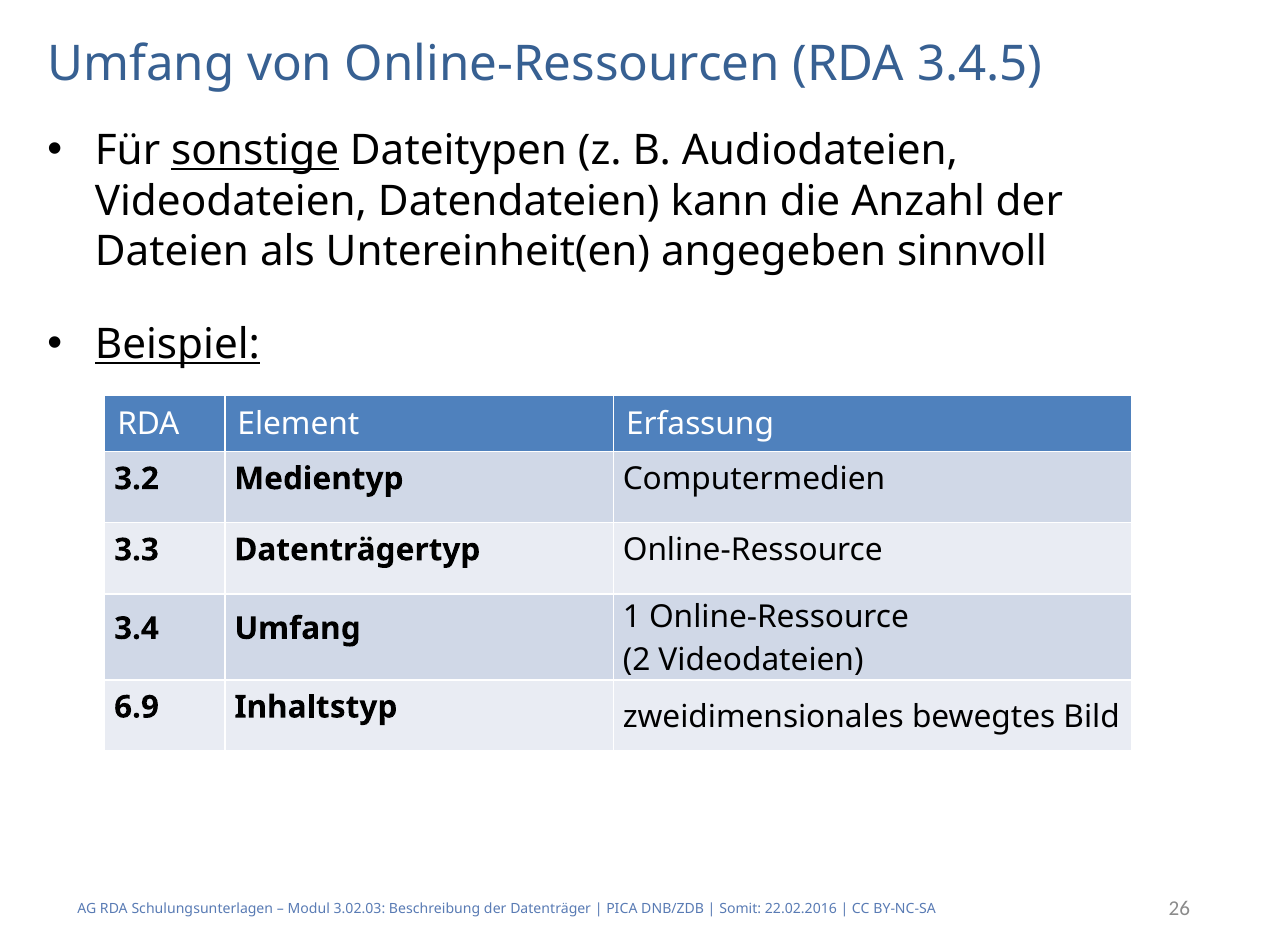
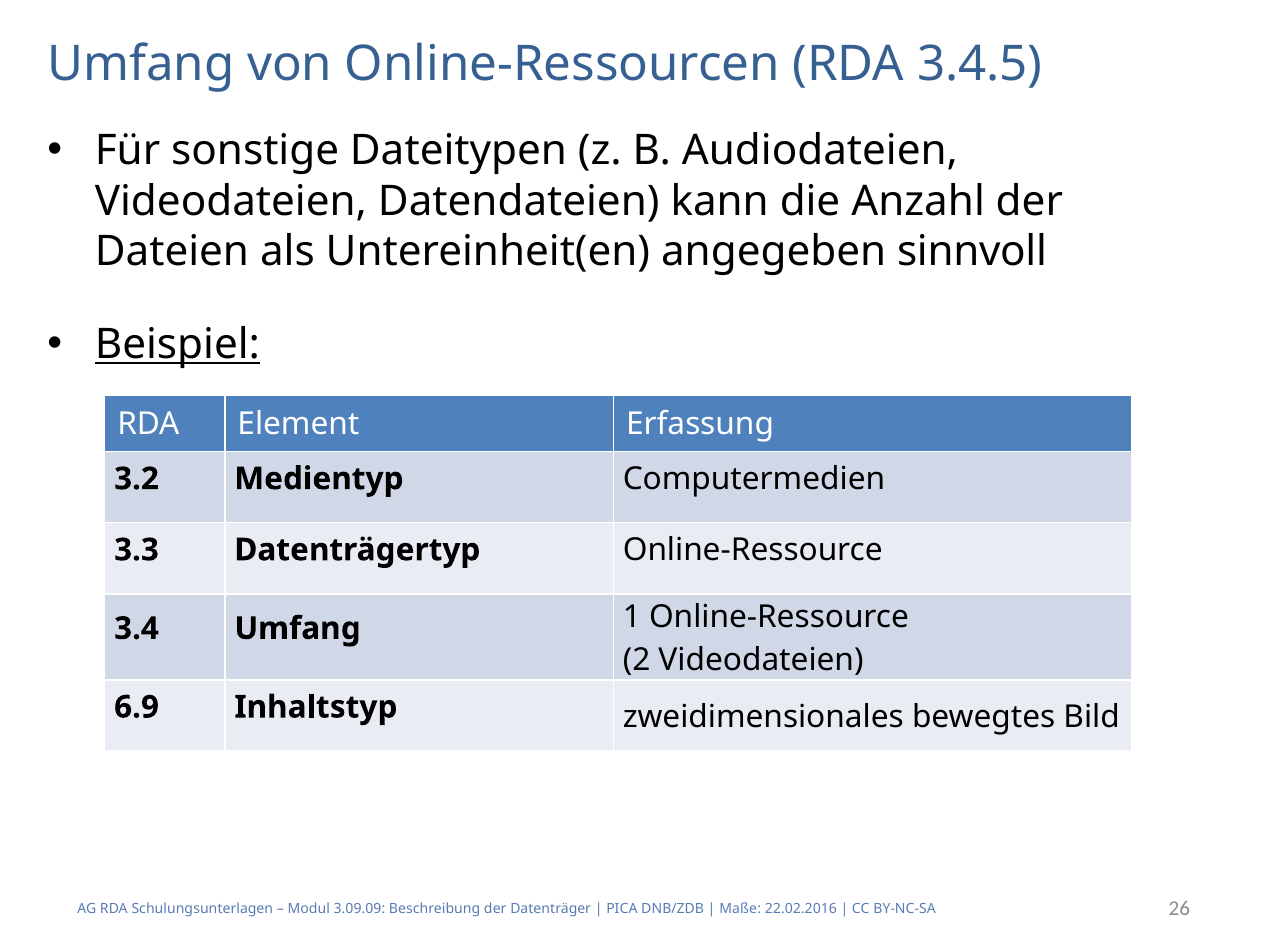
sonstige underline: present -> none
3.02.03: 3.02.03 -> 3.09.09
Somit: Somit -> Maße
